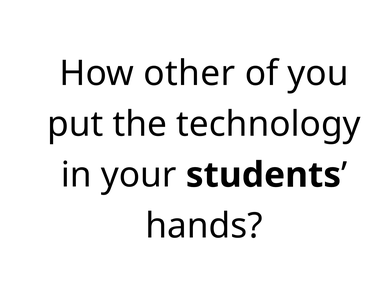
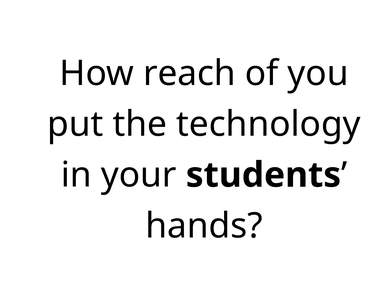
other: other -> reach
